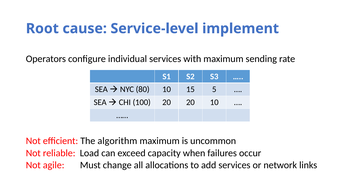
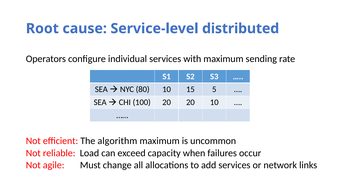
implement: implement -> distributed
